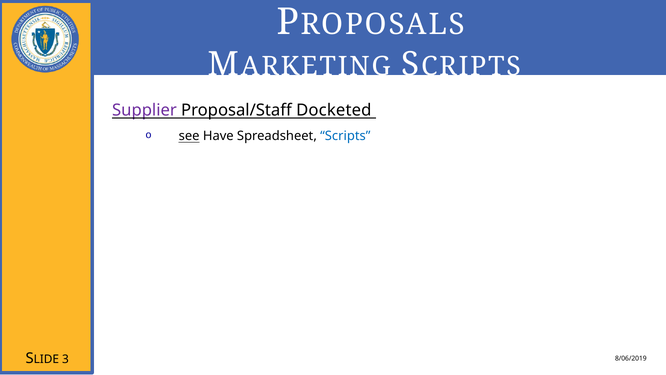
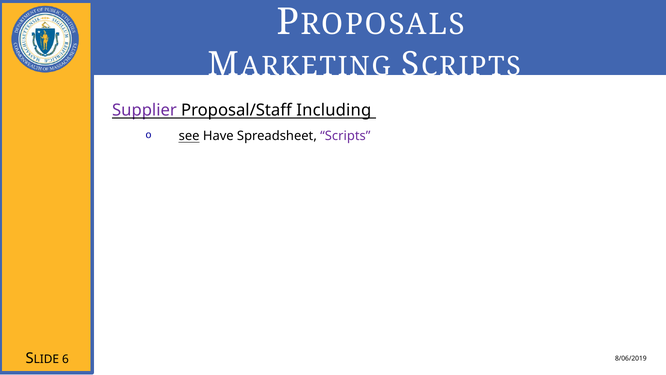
Docketed: Docketed -> Including
Scripts colour: blue -> purple
3: 3 -> 6
